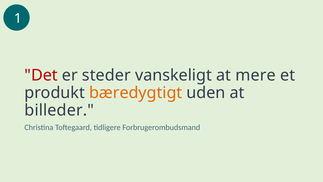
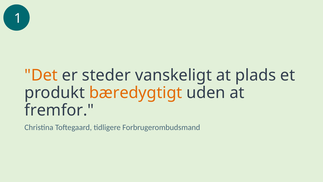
Det colour: red -> orange
mere: mere -> plads
billeder: billeder -> fremfor
